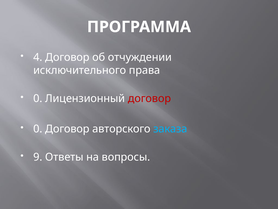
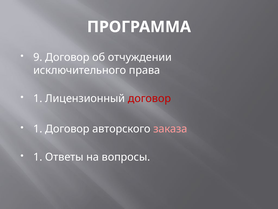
4: 4 -> 9
0 at (38, 98): 0 -> 1
0 at (38, 129): 0 -> 1
заказа colour: light blue -> pink
9 at (38, 157): 9 -> 1
